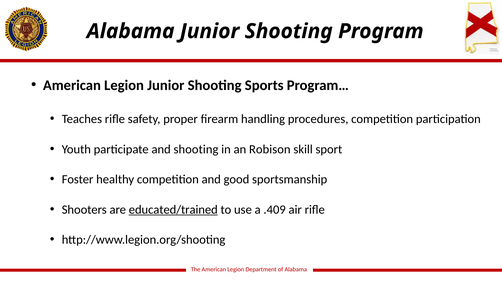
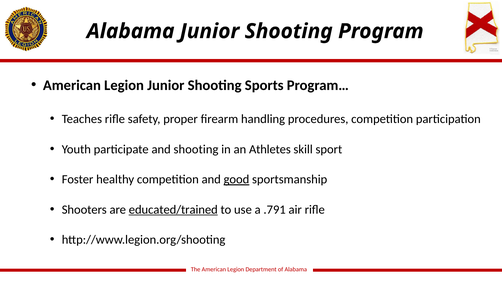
Robison: Robison -> Athletes
good underline: none -> present
.409: .409 -> .791
